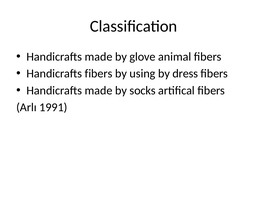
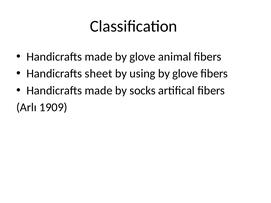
Handicrafts fibers: fibers -> sheet
using by dress: dress -> glove
1991: 1991 -> 1909
